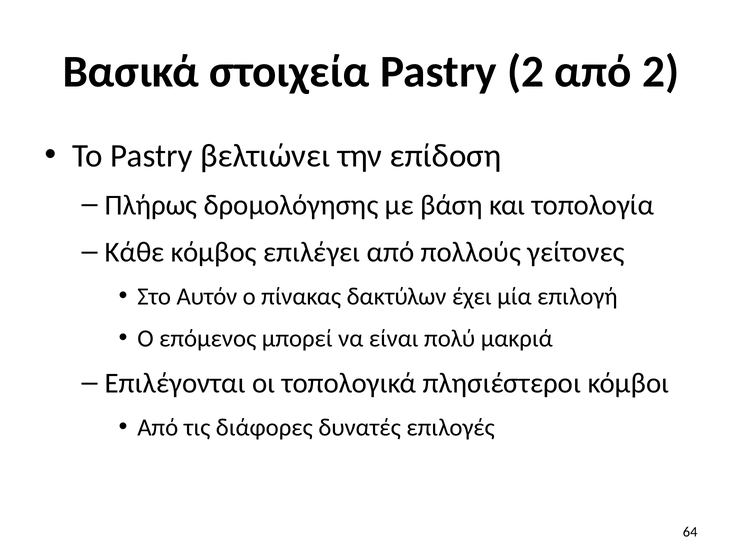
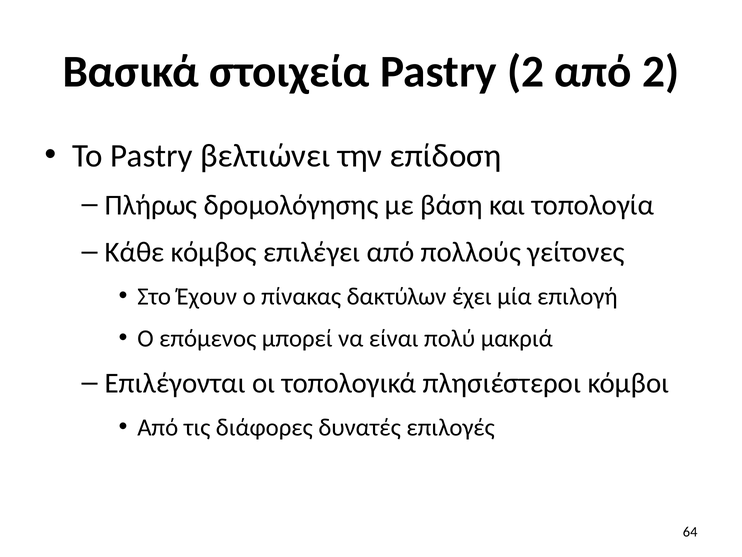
Αυτόν: Αυτόν -> Έχουν
